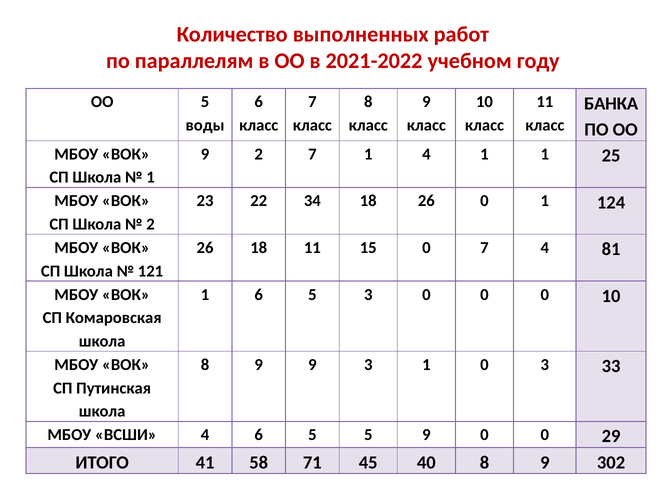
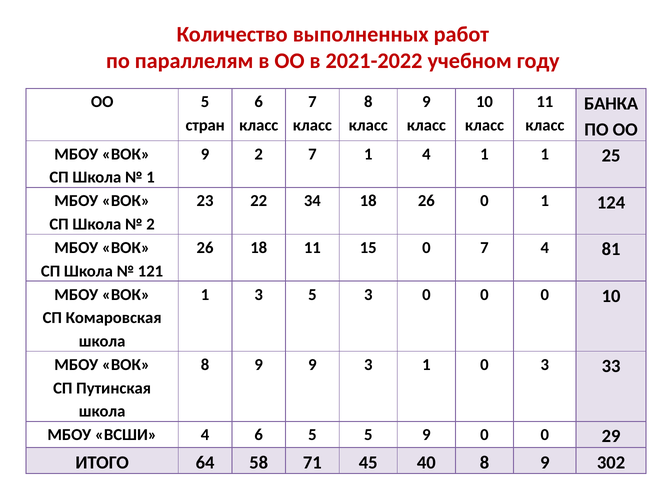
воды: воды -> стран
1 6: 6 -> 3
41: 41 -> 64
